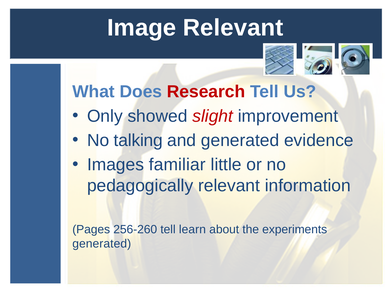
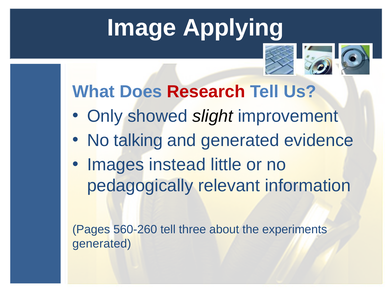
Image Relevant: Relevant -> Applying
slight colour: red -> black
familiar: familiar -> instead
256-260: 256-260 -> 560-260
learn: learn -> three
